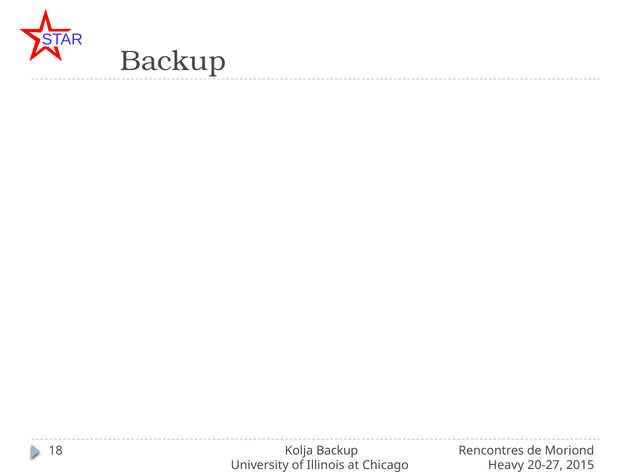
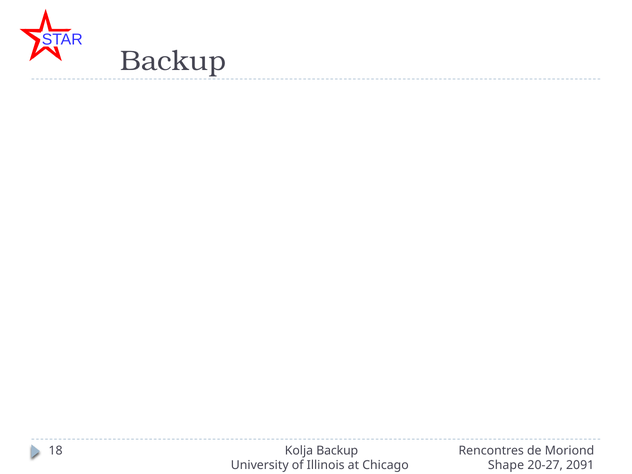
Heavy: Heavy -> Shape
2015: 2015 -> 2091
